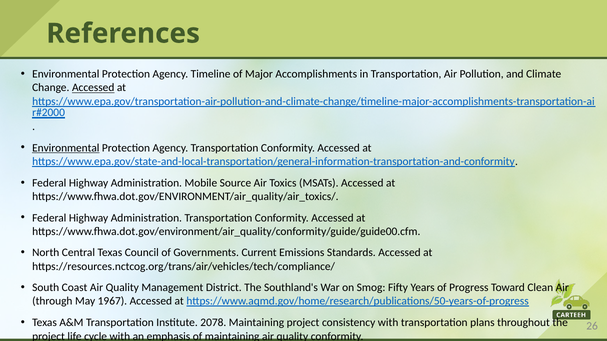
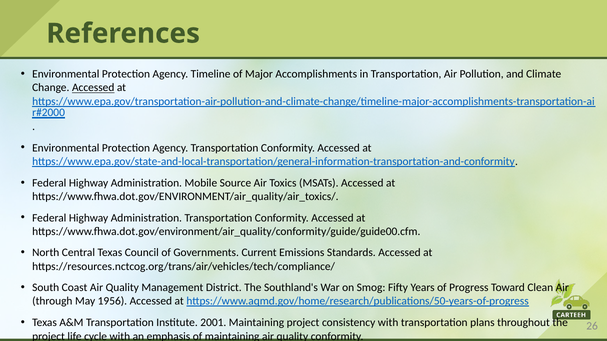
Environmental at (66, 148) underline: present -> none
1967: 1967 -> 1956
2078: 2078 -> 2001
